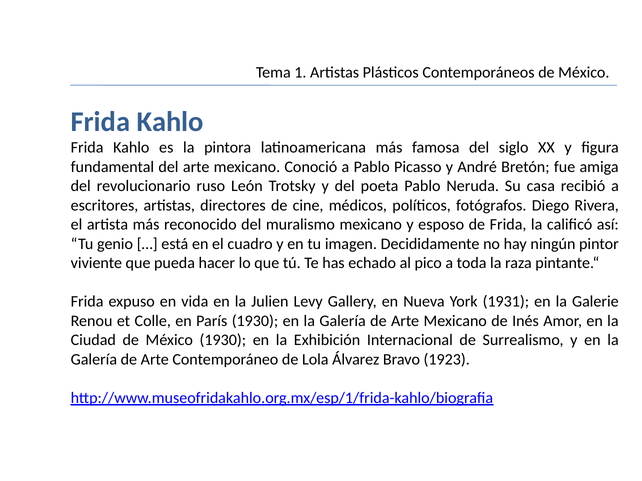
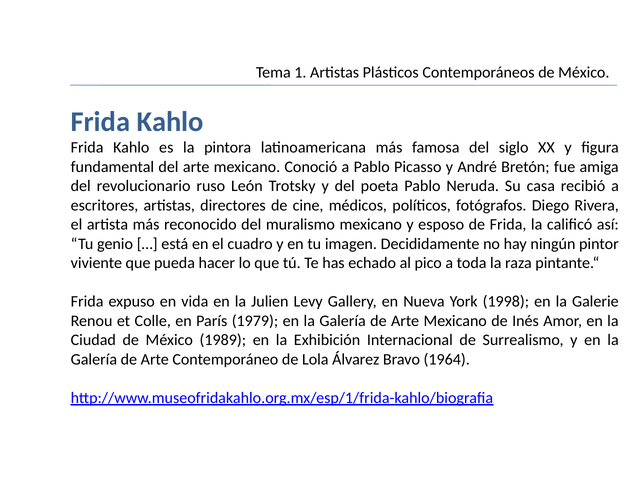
1931: 1931 -> 1998
París 1930: 1930 -> 1979
México 1930: 1930 -> 1989
1923: 1923 -> 1964
